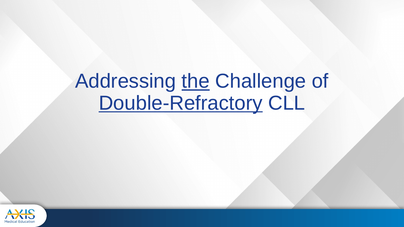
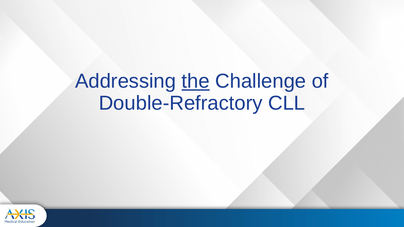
Double-Refractory underline: present -> none
